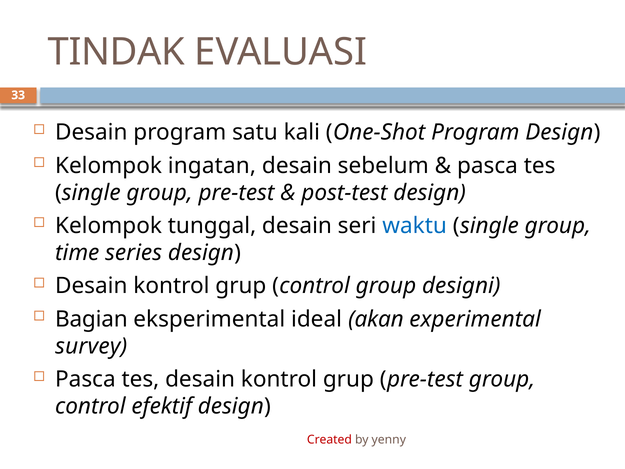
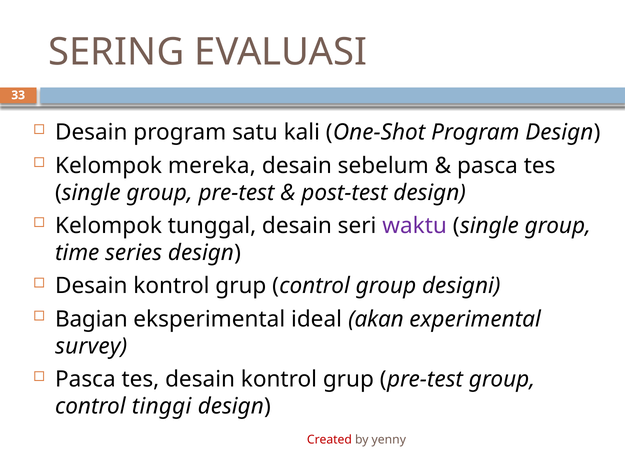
TINDAK: TINDAK -> SERING
ingatan: ingatan -> mereka
waktu colour: blue -> purple
efektif: efektif -> tinggi
